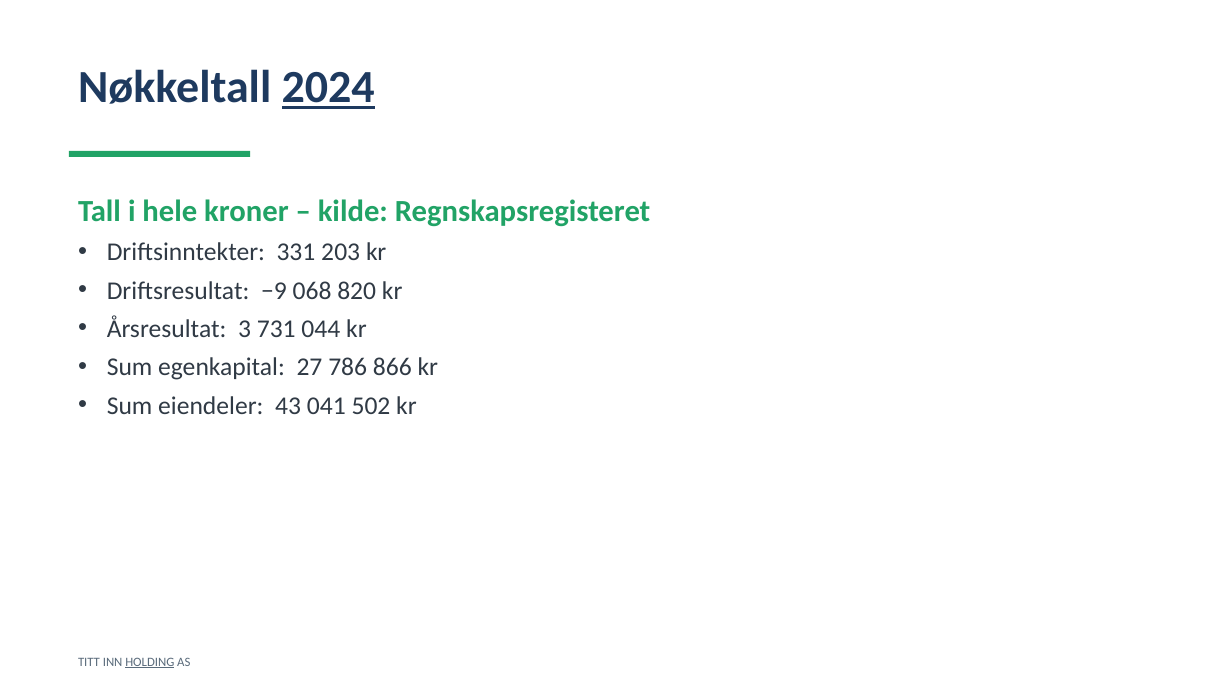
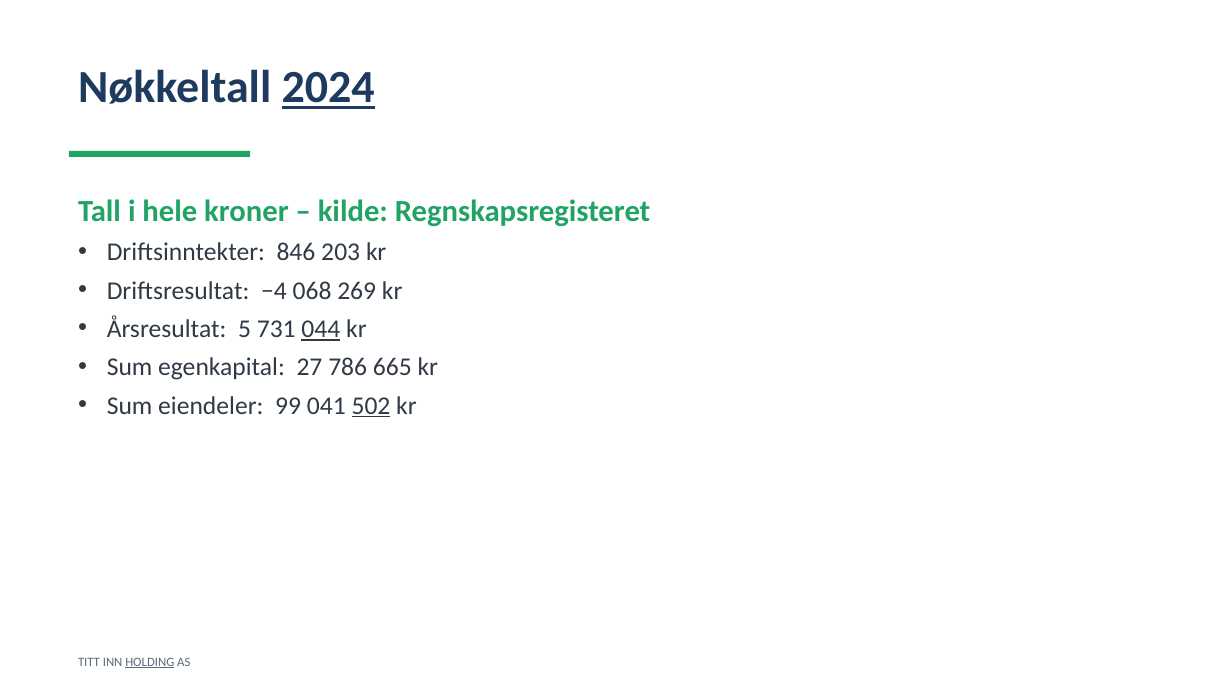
331: 331 -> 846
−9: −9 -> −4
820: 820 -> 269
3: 3 -> 5
044 underline: none -> present
866: 866 -> 665
43: 43 -> 99
502 underline: none -> present
